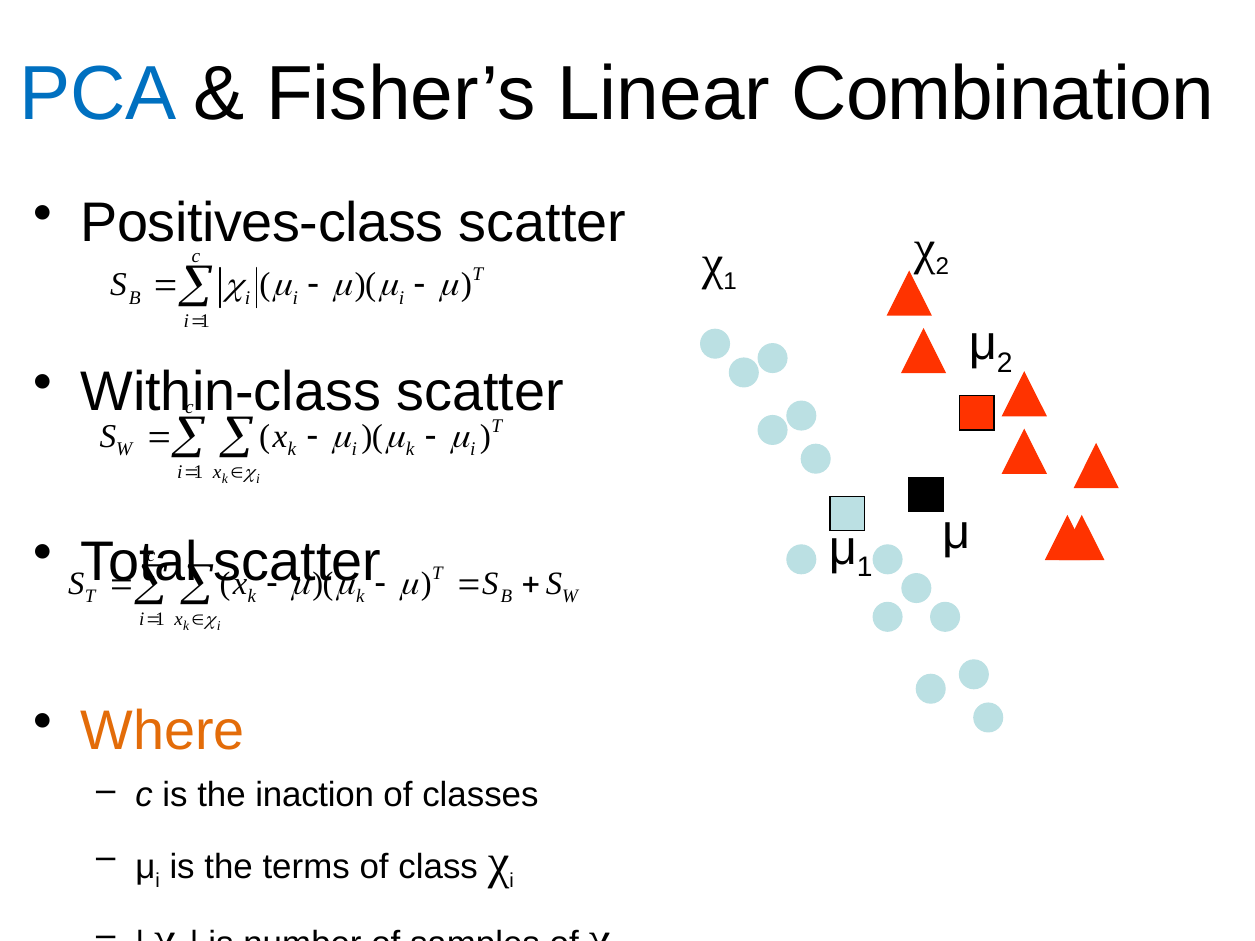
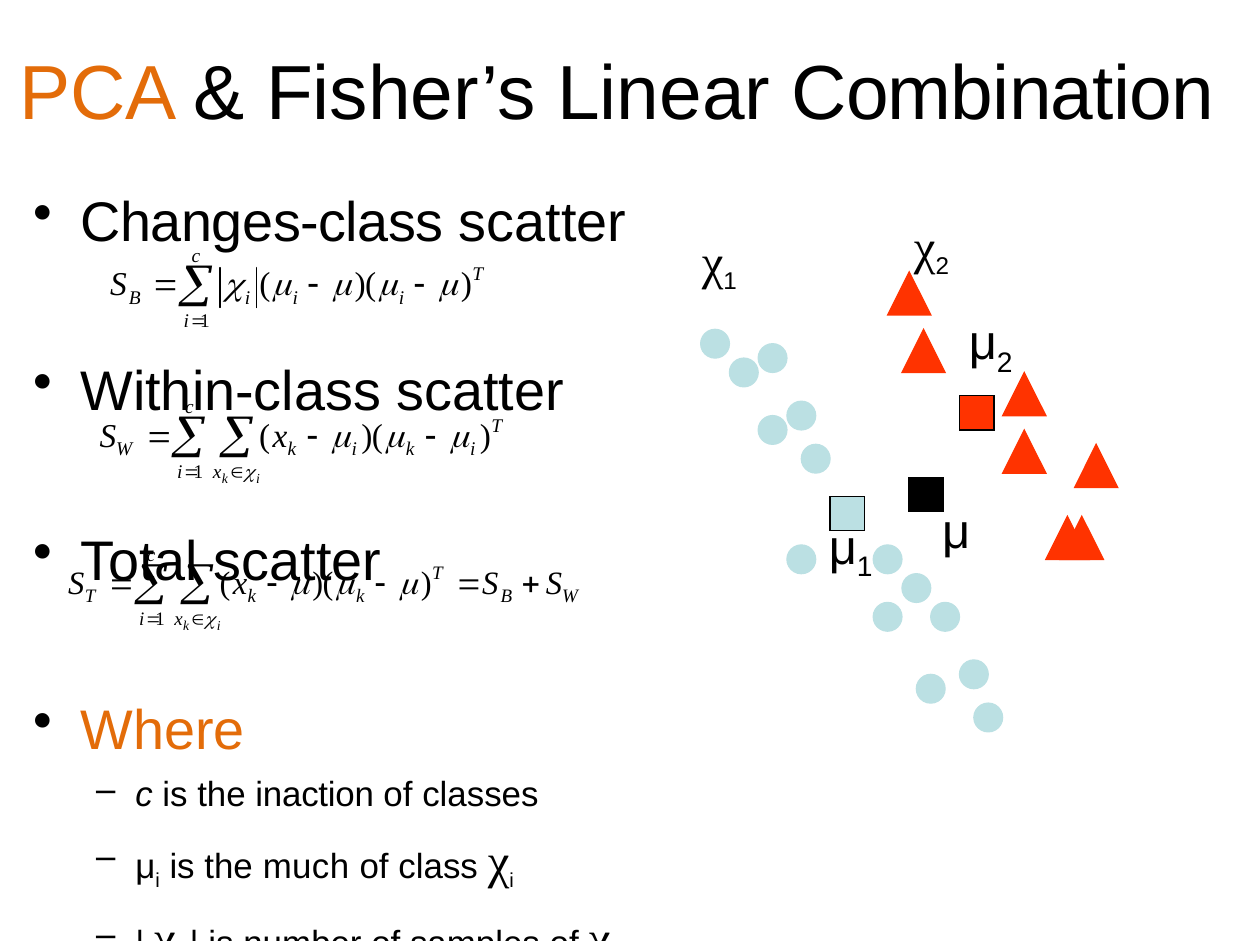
PCA colour: blue -> orange
Positives-class: Positives-class -> Changes-class
terms: terms -> much
